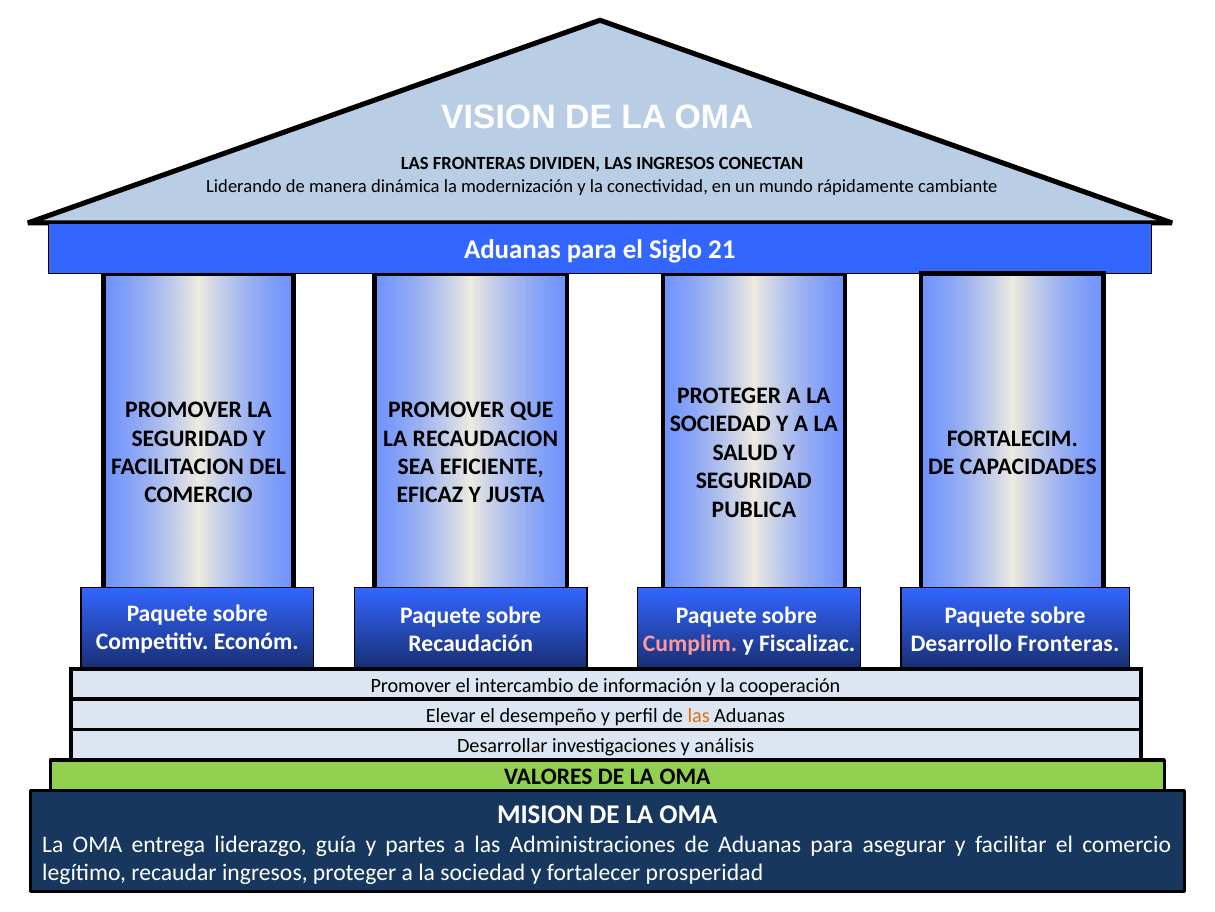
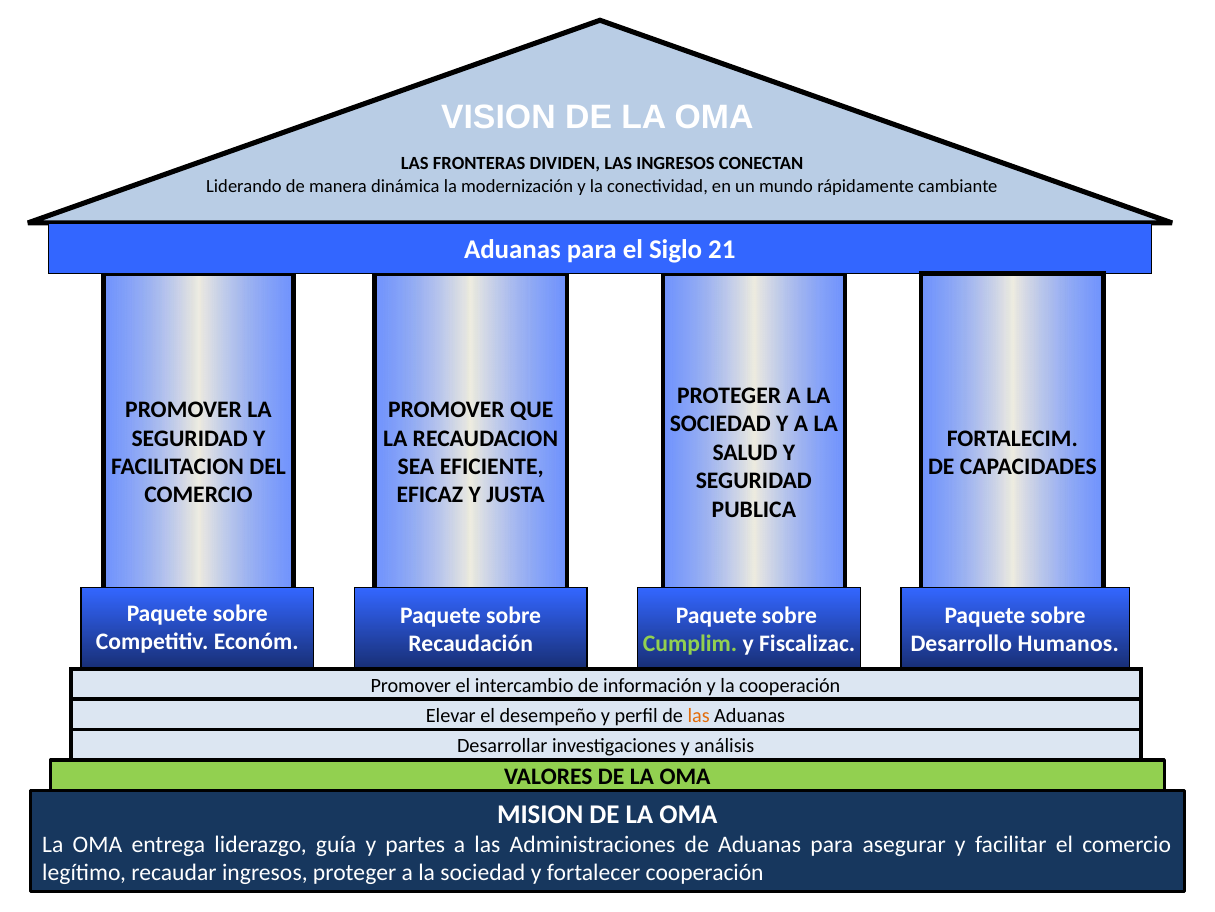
Cumplim colour: pink -> light green
Desarrollo Fronteras: Fronteras -> Humanos
fortalecer prosperidad: prosperidad -> cooperación
